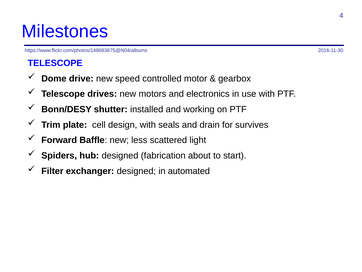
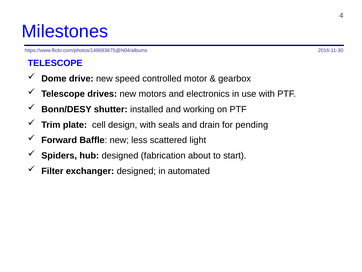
survives: survives -> pending
